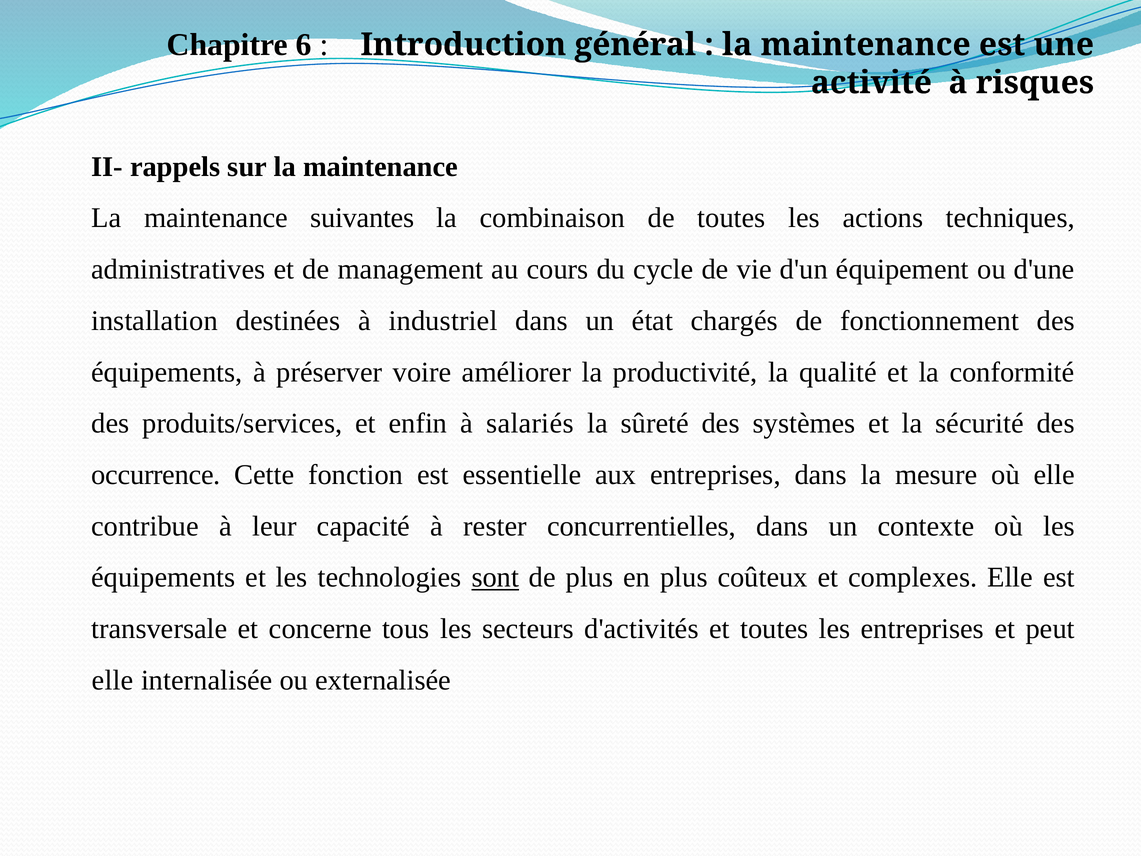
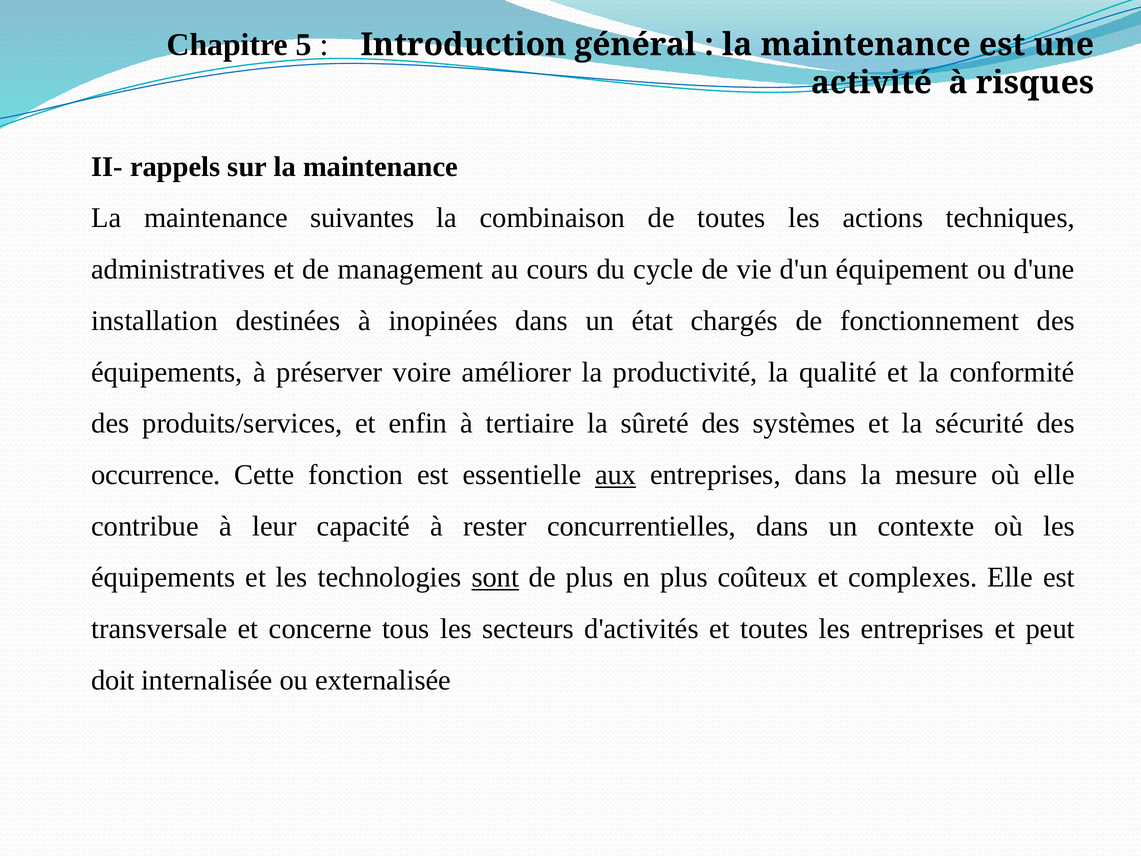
6: 6 -> 5
industriel: industriel -> inopinées
salariés: salariés -> tertiaire
aux underline: none -> present
elle at (113, 680): elle -> doit
